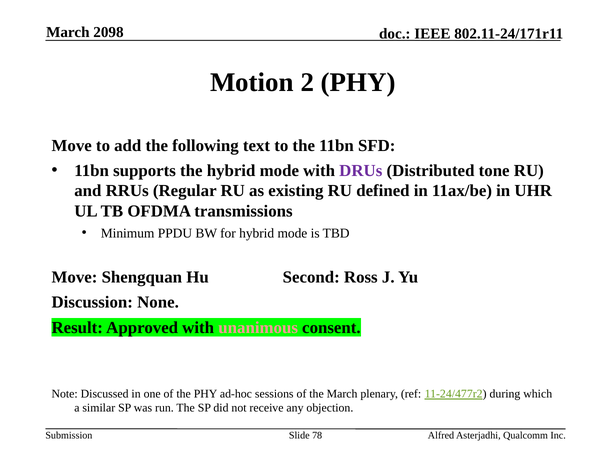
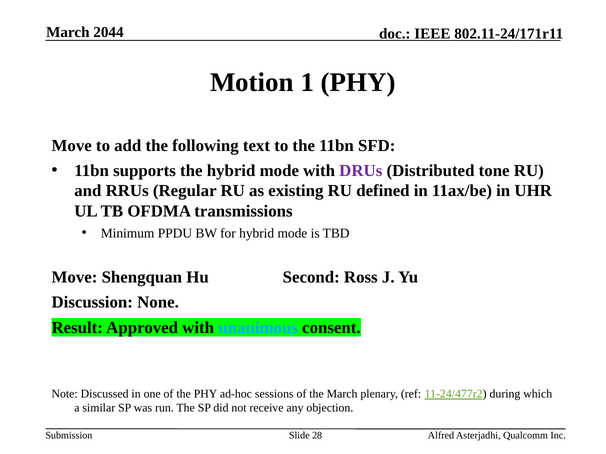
2098: 2098 -> 2044
2: 2 -> 1
unanimous colour: pink -> light blue
78: 78 -> 28
